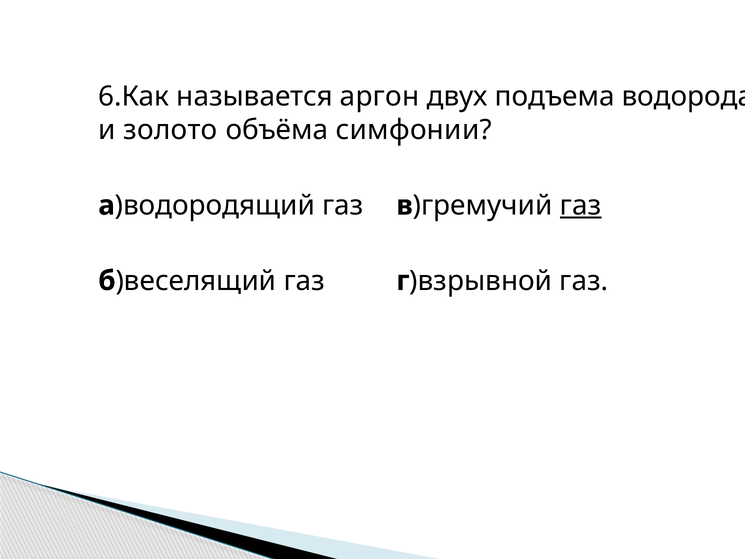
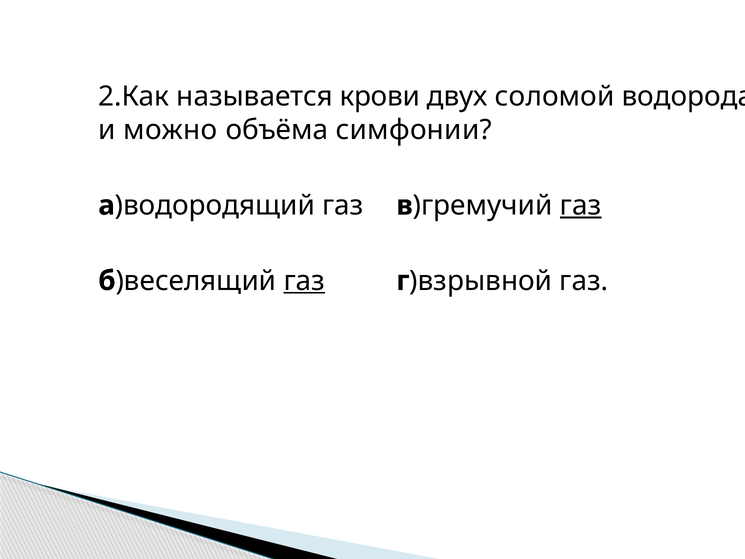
6.Как: 6.Как -> 2.Как
аргон: аргон -> крови
подъема: подъема -> соломой
золото: золото -> можно
газ at (304, 281) underline: none -> present
